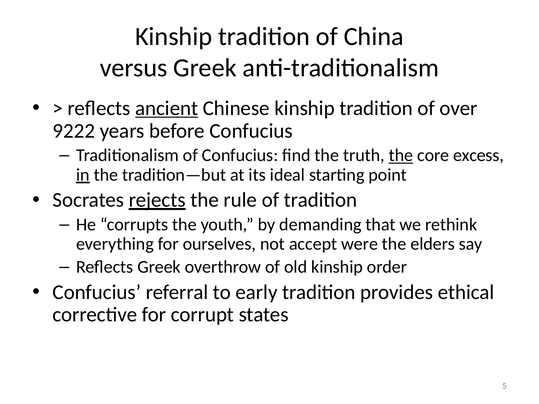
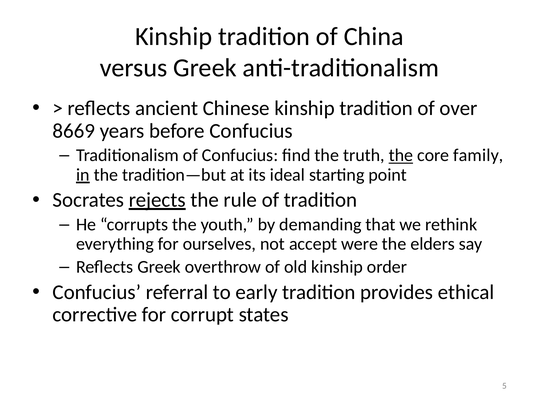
ancient underline: present -> none
9222: 9222 -> 8669
excess: excess -> family
